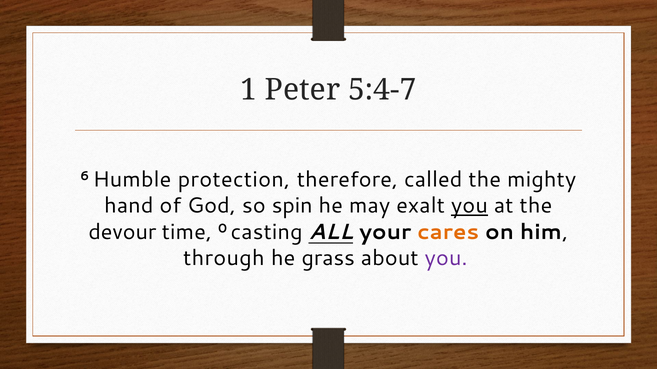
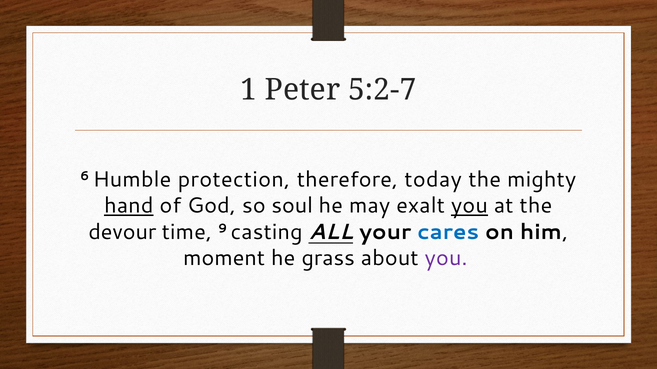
5:4-7: 5:4-7 -> 5:2-7
called: called -> today
hand underline: none -> present
spin: spin -> soul
0: 0 -> 9
cares colour: orange -> blue
through: through -> moment
